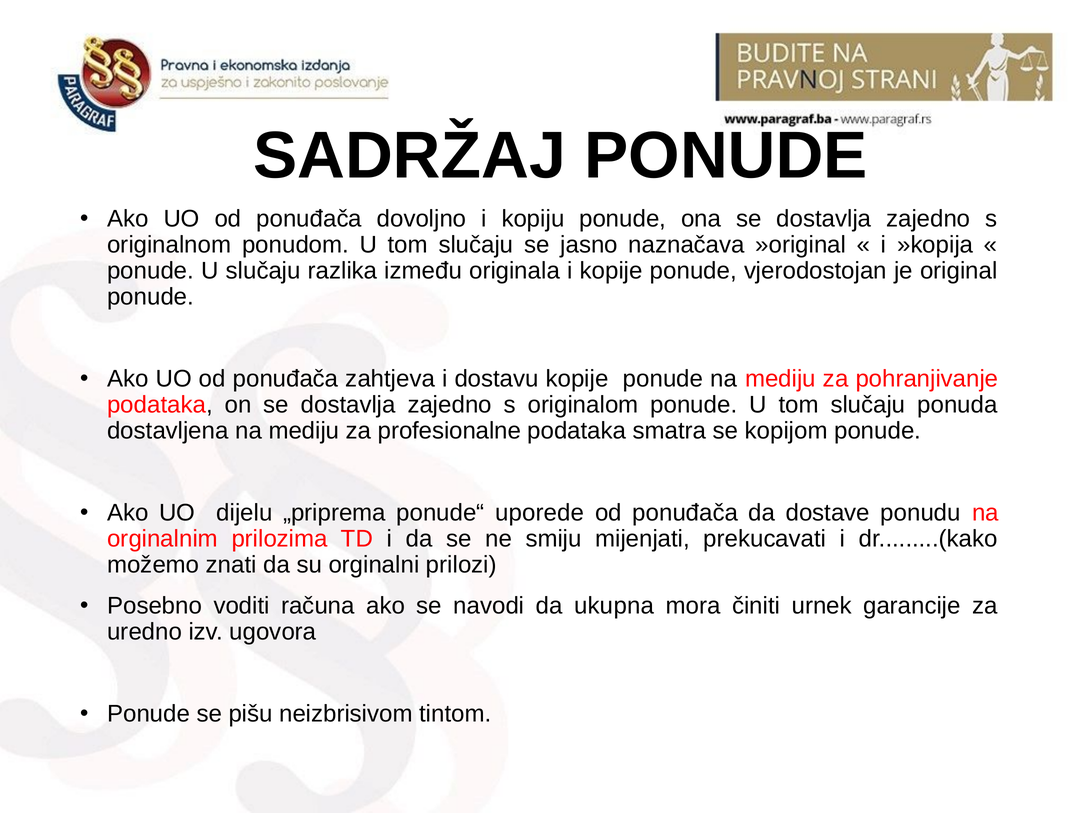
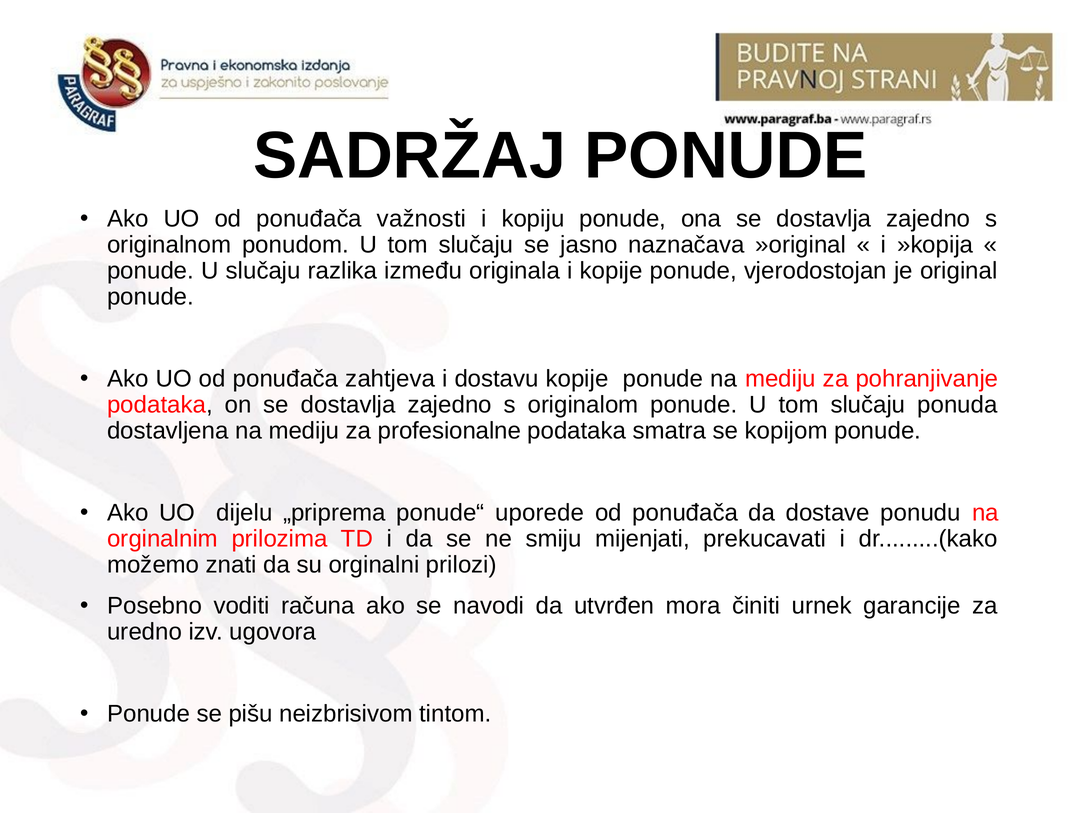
dovoljno: dovoljno -> važnosti
ukupna: ukupna -> utvrđen
